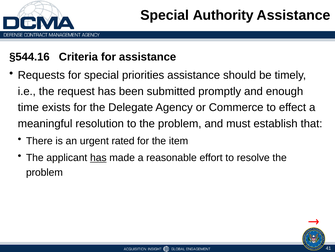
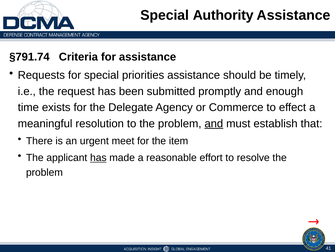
§544.16: §544.16 -> §791.74
and at (214, 123) underline: none -> present
rated: rated -> meet
